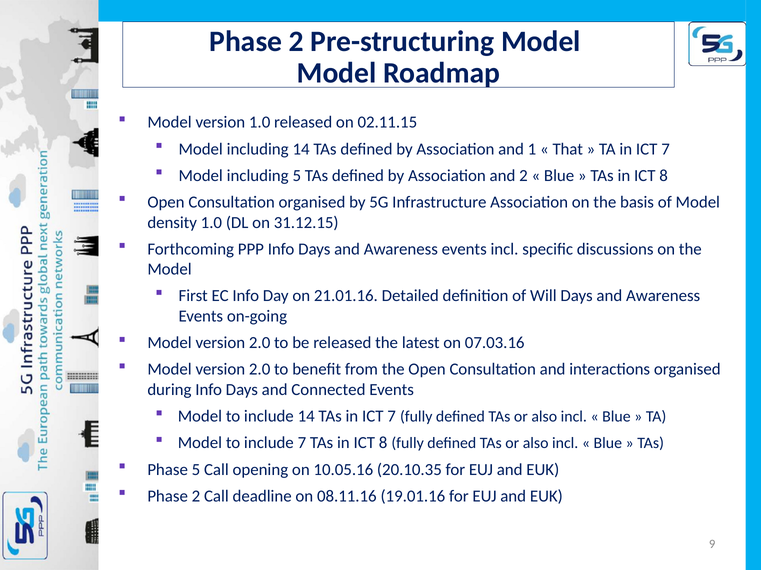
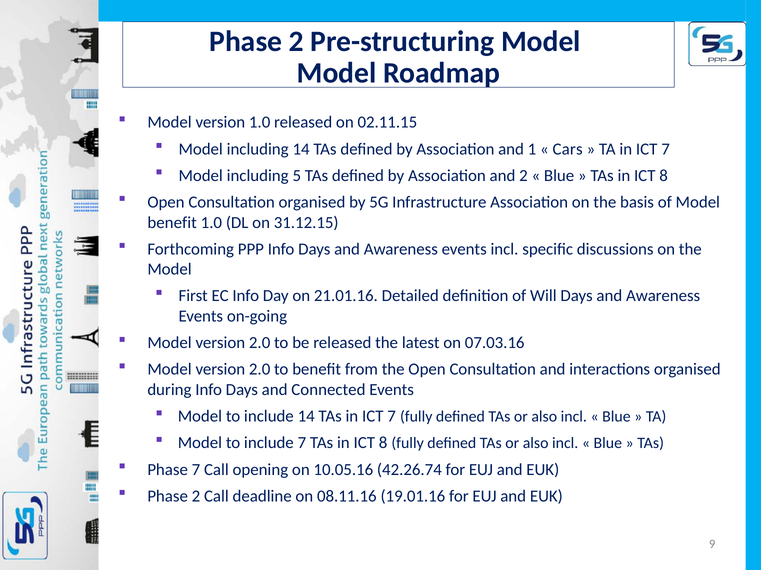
That: That -> Cars
density at (172, 223): density -> benefit
Phase 5: 5 -> 7
20.10.35: 20.10.35 -> 42.26.74
